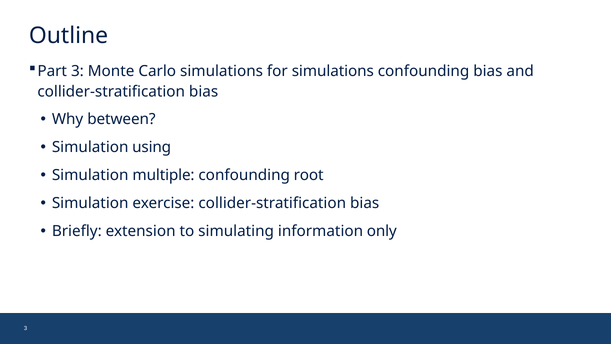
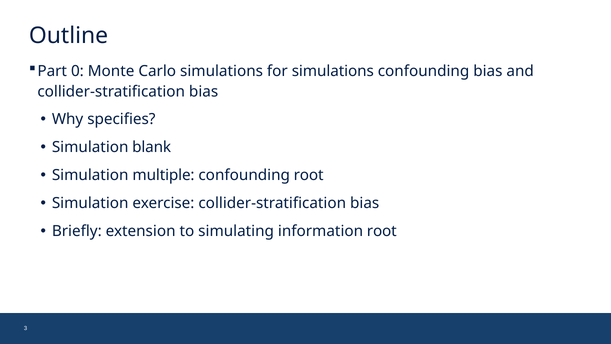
Part 3: 3 -> 0
between: between -> specifies
using: using -> blank
information only: only -> root
